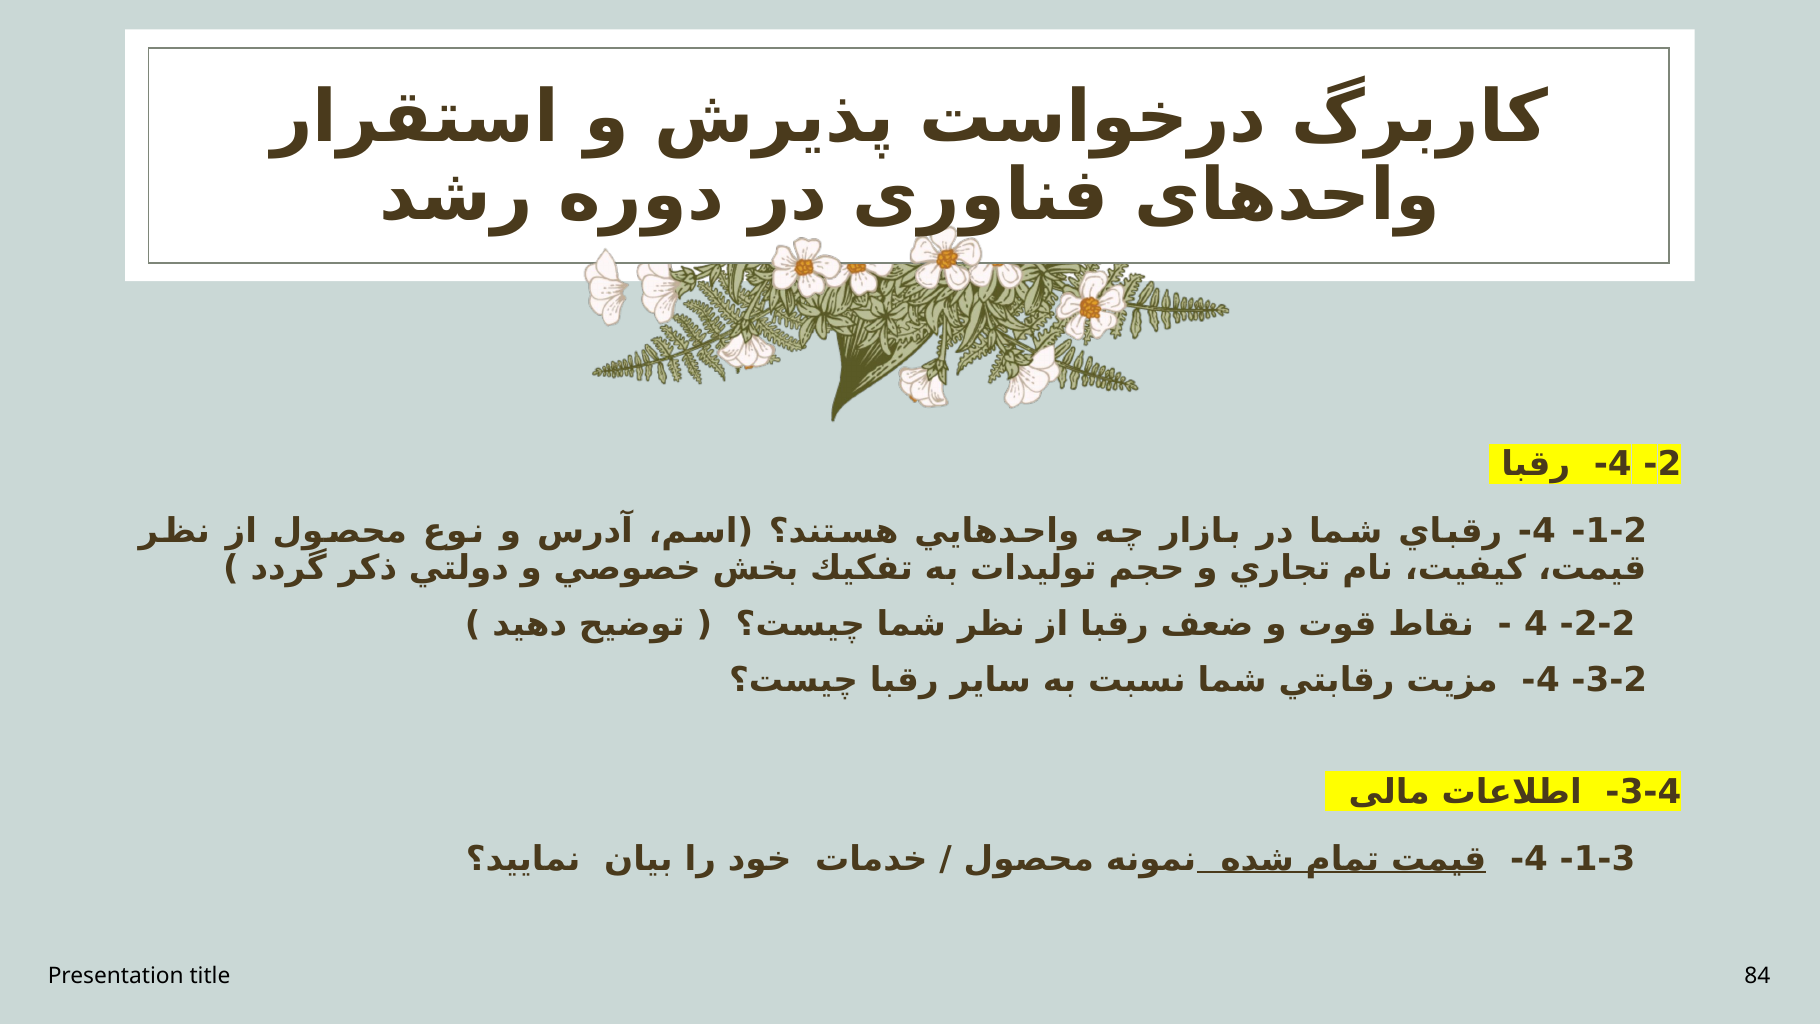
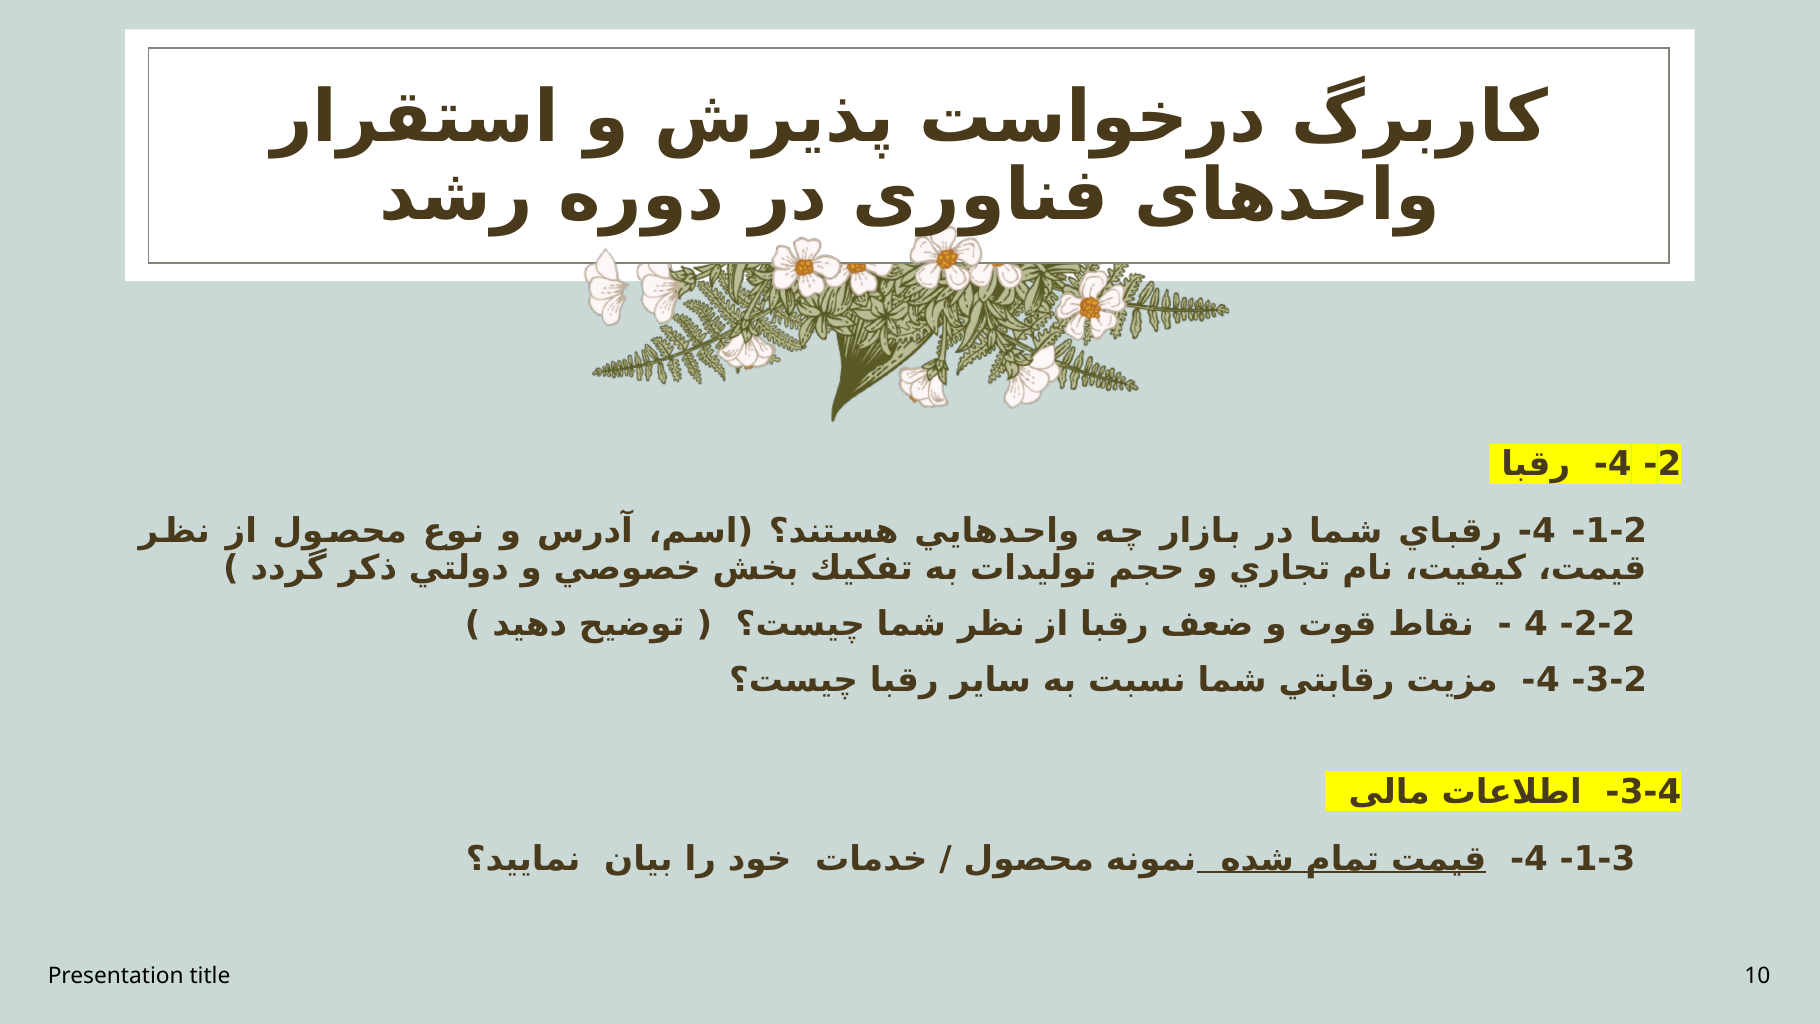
84: 84 -> 10
